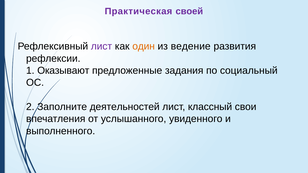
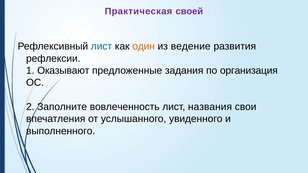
лист at (102, 46) colour: purple -> blue
социальный: социальный -> организация
деятельностей: деятельностей -> вовлеченность
классный: классный -> названия
